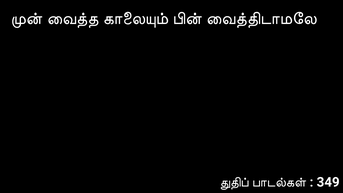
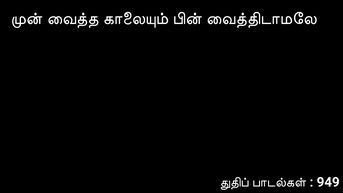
349: 349 -> 949
